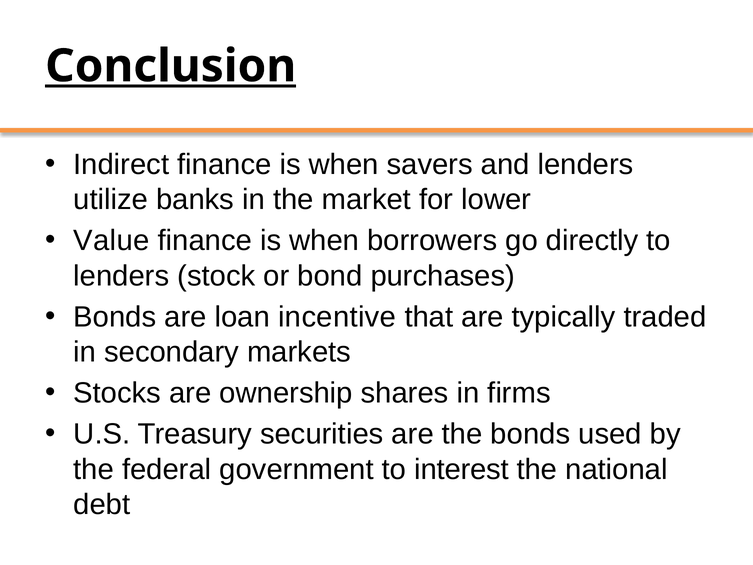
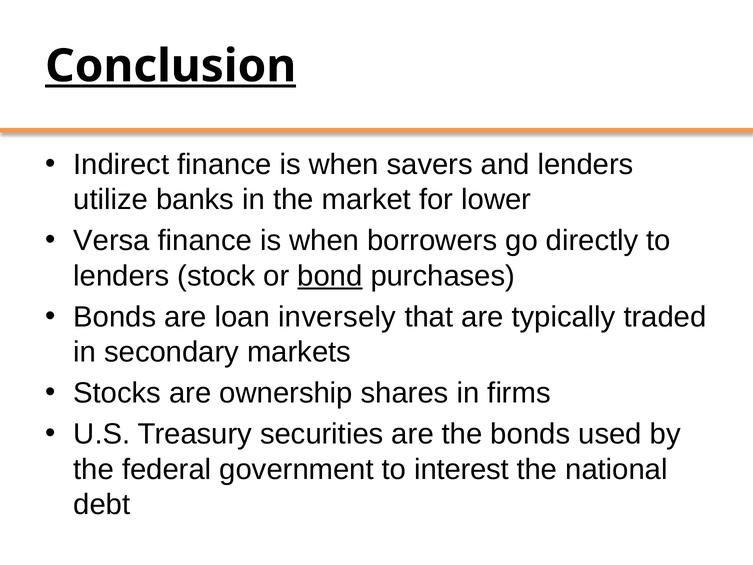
Value: Value -> Versa
bond underline: none -> present
incentive: incentive -> inversely
